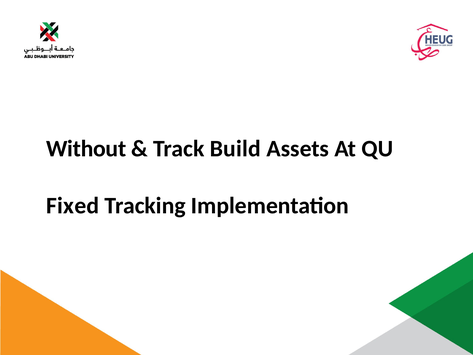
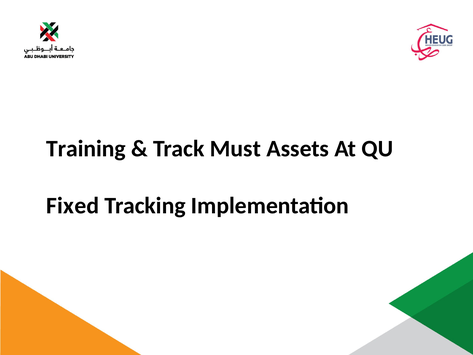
Without: Without -> Training
Build: Build -> Must
